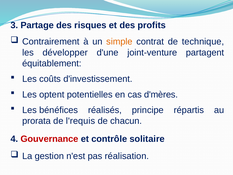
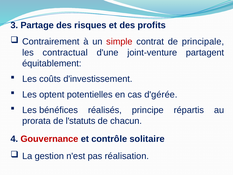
simple colour: orange -> red
technique: technique -> principale
développer: développer -> contractual
d'mères: d'mères -> d'gérée
l'requis: l'requis -> l'statuts
